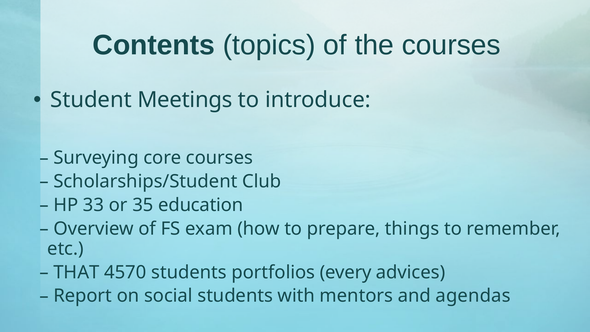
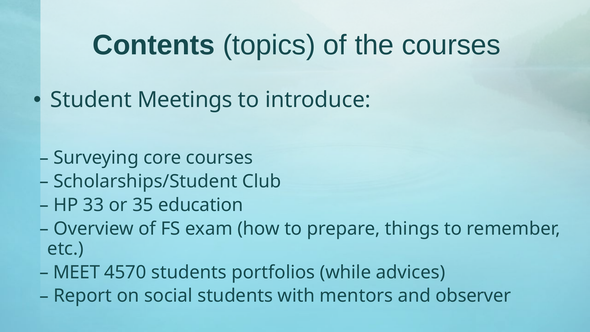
THAT: THAT -> MEET
every: every -> while
agendas: agendas -> observer
